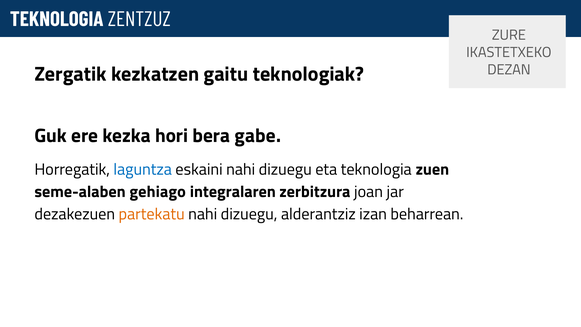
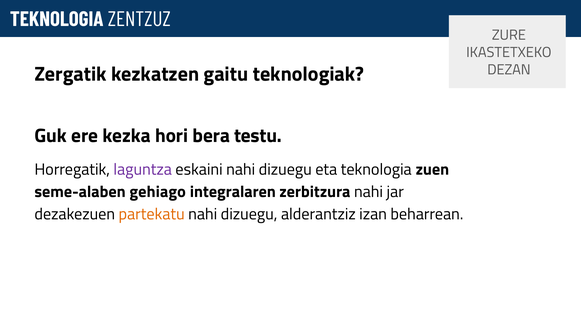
gabe: gabe -> testu
laguntza colour: blue -> purple
zerbitzura joan: joan -> nahi
